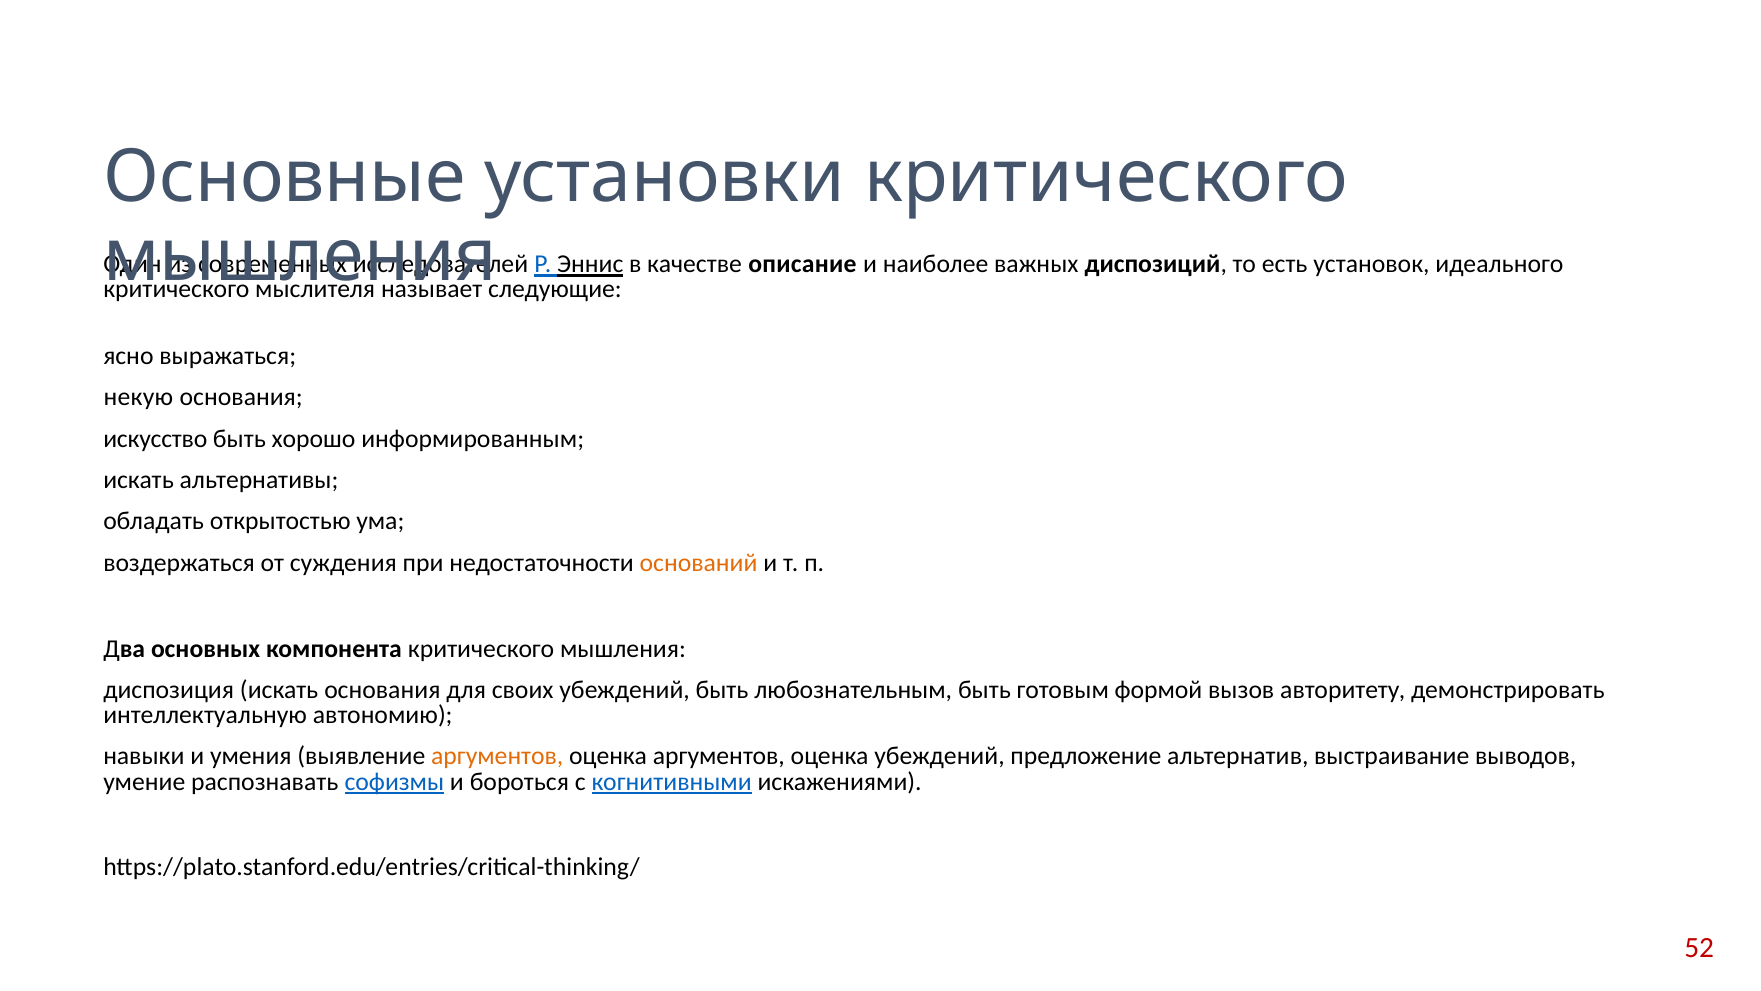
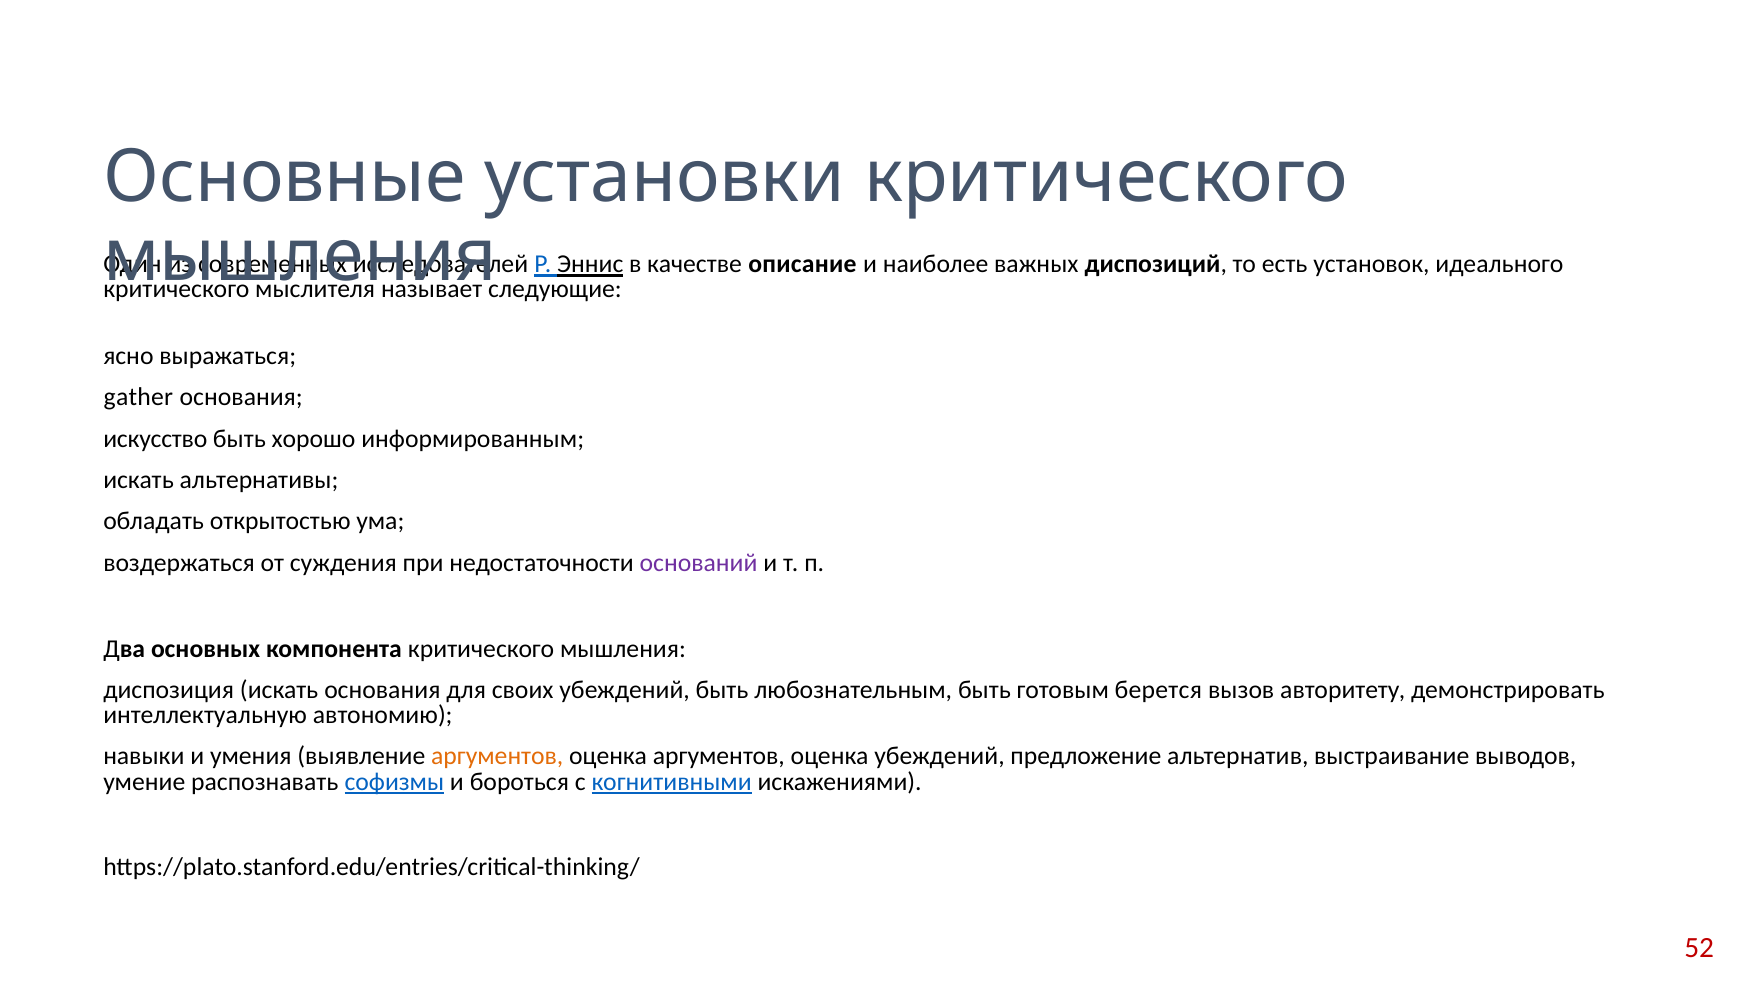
некую: некую -> gather
оснований colour: orange -> purple
формой: формой -> берется
